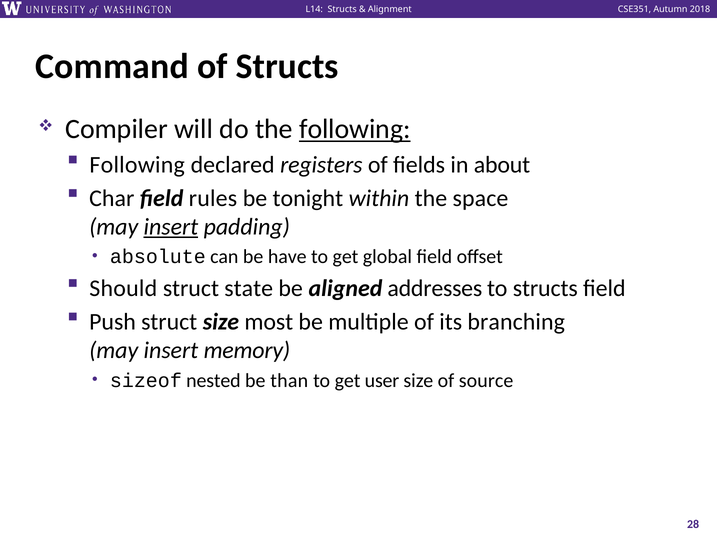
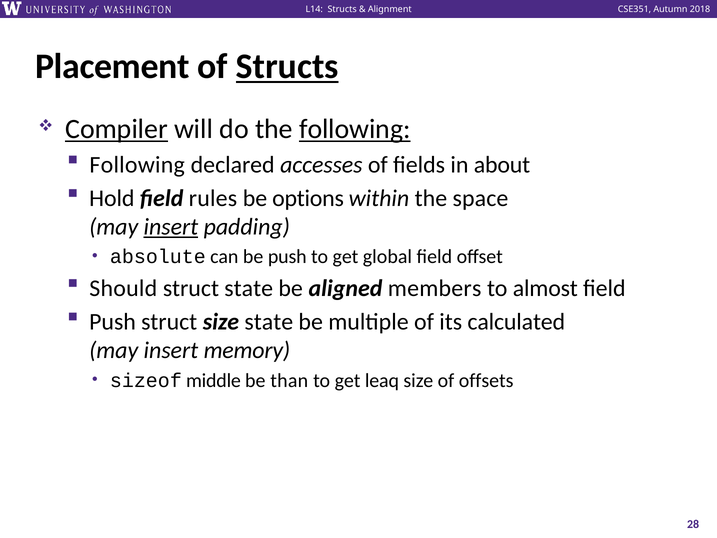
Command: Command -> Placement
Structs at (287, 67) underline: none -> present
Compiler underline: none -> present
registers: registers -> accesses
Char: Char -> Hold
tonight: tonight -> options
be have: have -> push
addresses: addresses -> members
to structs: structs -> almost
size most: most -> state
branching: branching -> calculated
nested: nested -> middle
user: user -> leaq
source: source -> offsets
